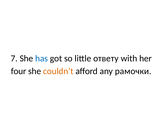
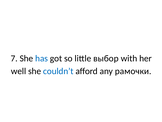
ответу: ответу -> выбор
four: four -> well
couldn’t colour: orange -> blue
